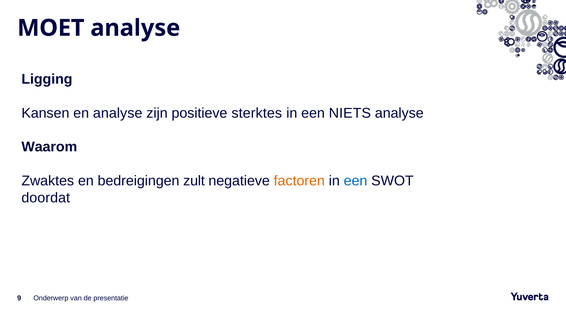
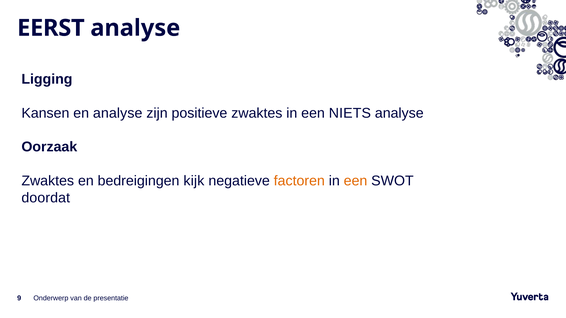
MOET: MOET -> EERST
positieve sterktes: sterktes -> zwaktes
Waarom: Waarom -> Oorzaak
zult: zult -> kijk
een at (356, 181) colour: blue -> orange
